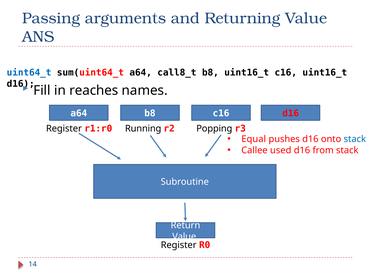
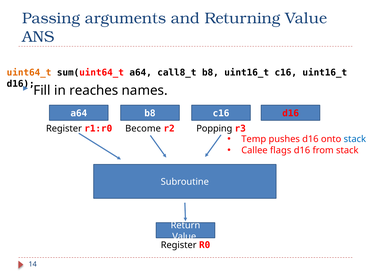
uint64_t colour: blue -> orange
Running: Running -> Become
Equal: Equal -> Temp
used: used -> flags
